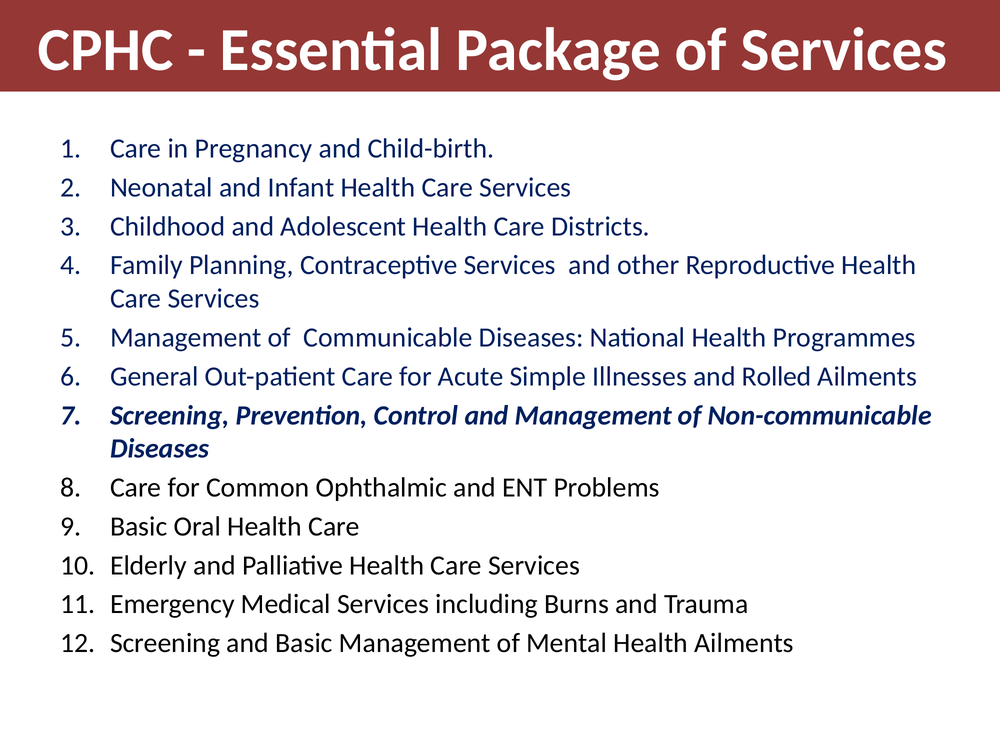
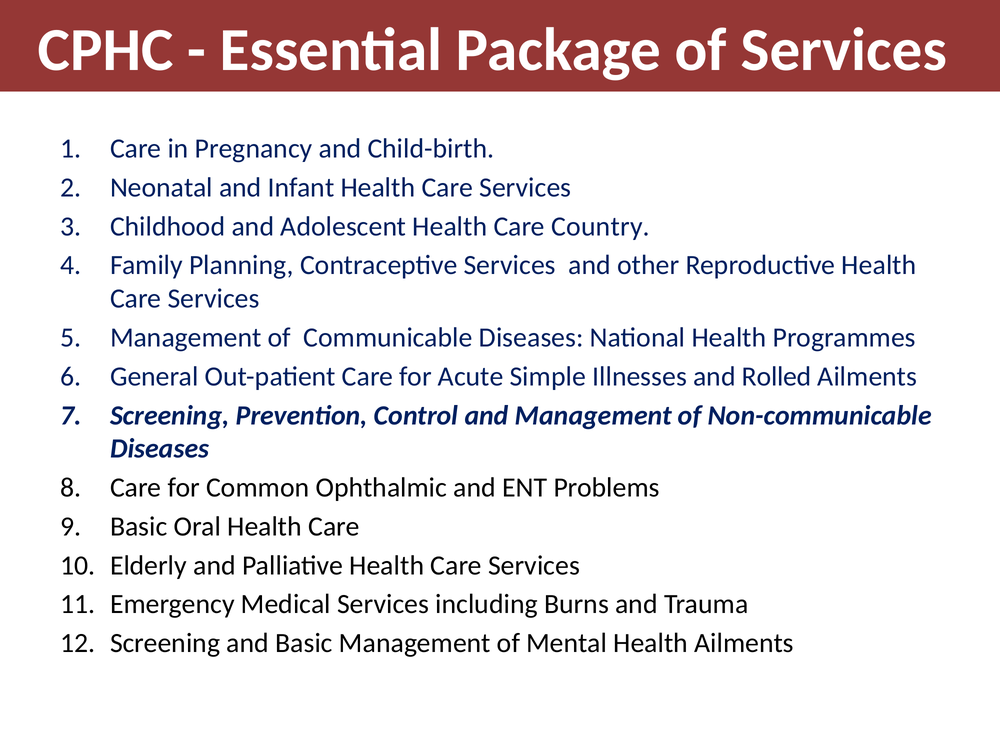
Districts: Districts -> Country
